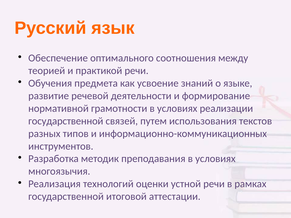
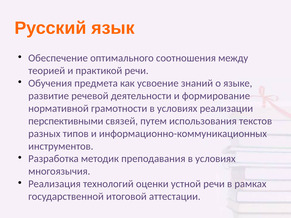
государственной at (66, 121): государственной -> перспективными
